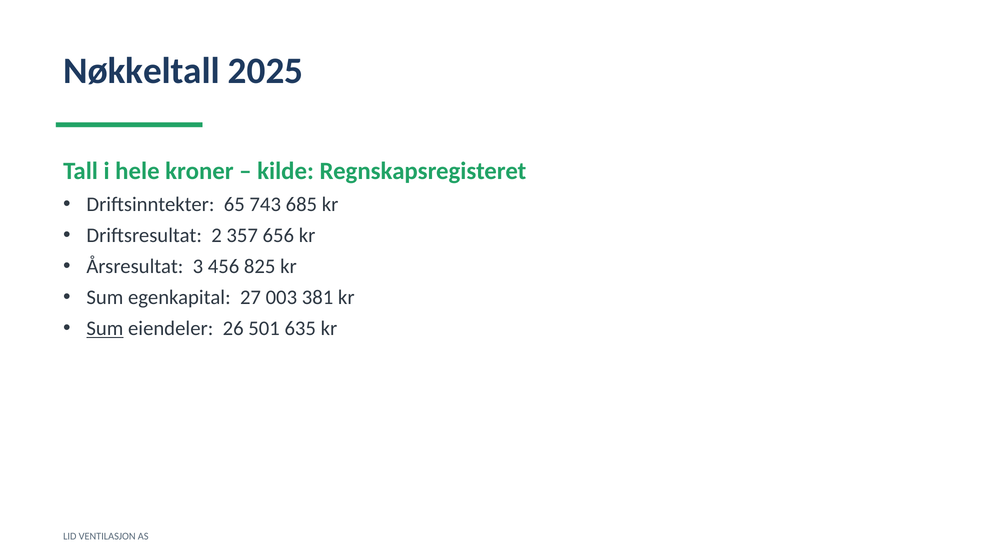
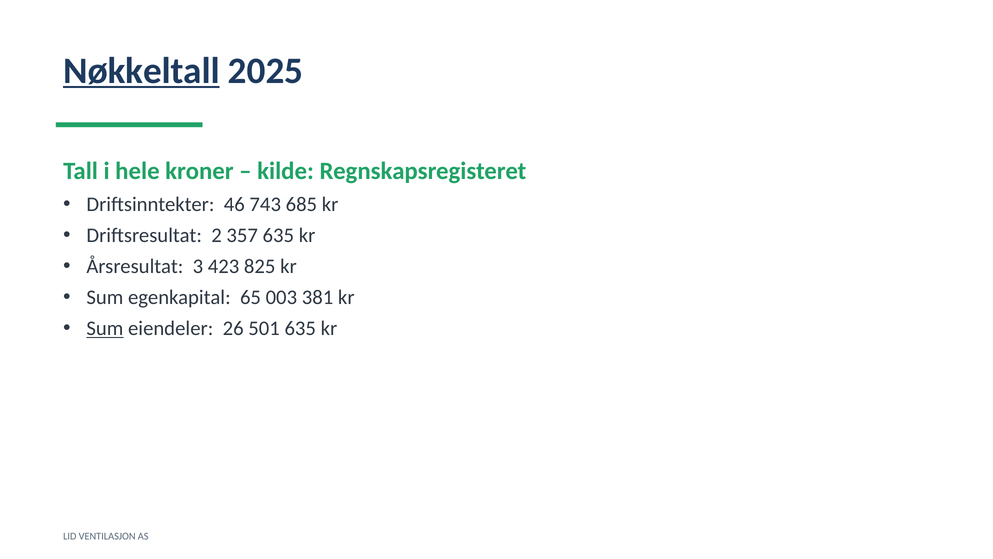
Nøkkeltall underline: none -> present
65: 65 -> 46
357 656: 656 -> 635
456: 456 -> 423
27: 27 -> 65
